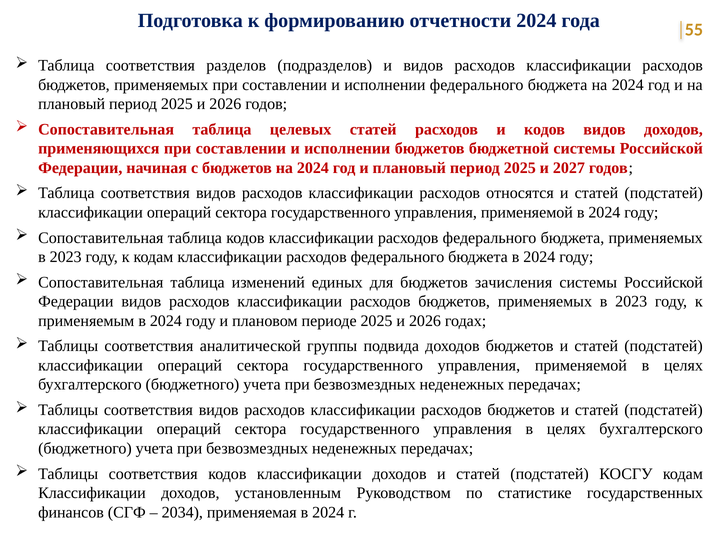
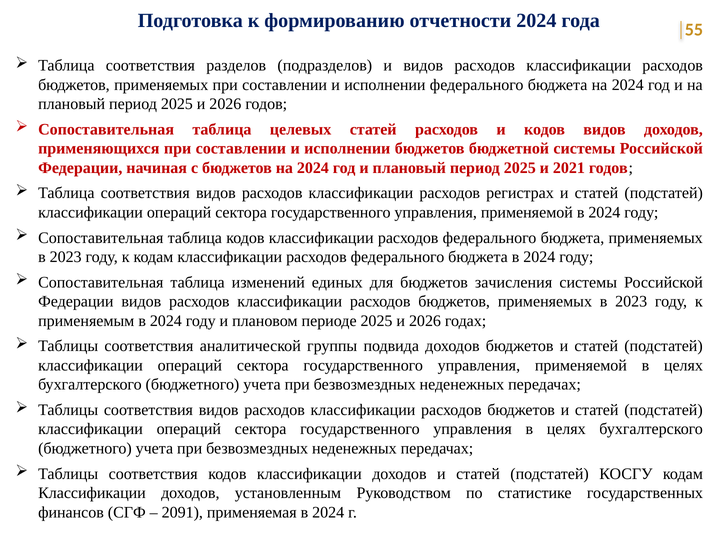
2027: 2027 -> 2021
относятся: относятся -> регистрах
2034: 2034 -> 2091
